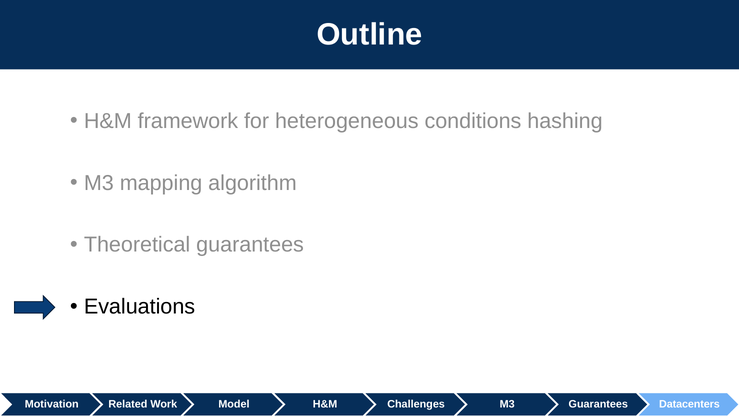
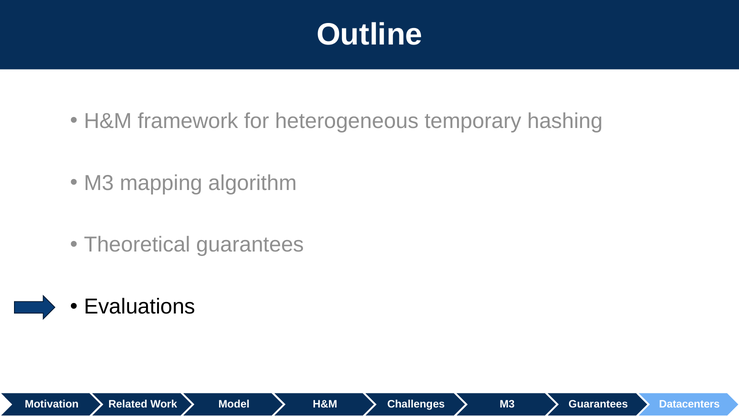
conditions: conditions -> temporary
